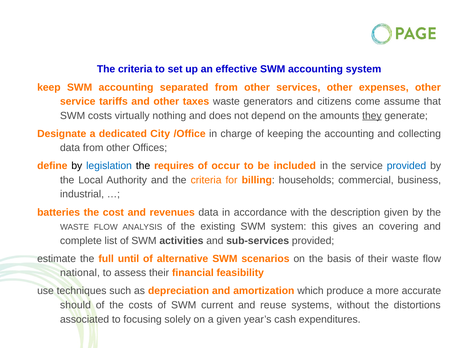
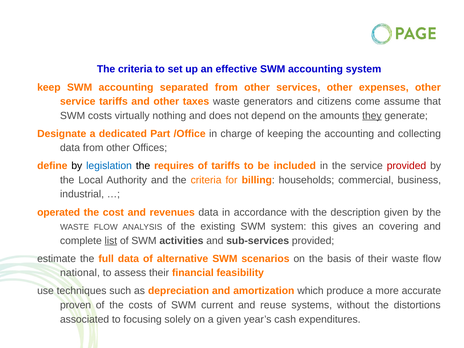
City: City -> Part
of occur: occur -> tariffs
provided at (406, 166) colour: blue -> red
batteries: batteries -> operated
list underline: none -> present
full until: until -> data
should: should -> proven
